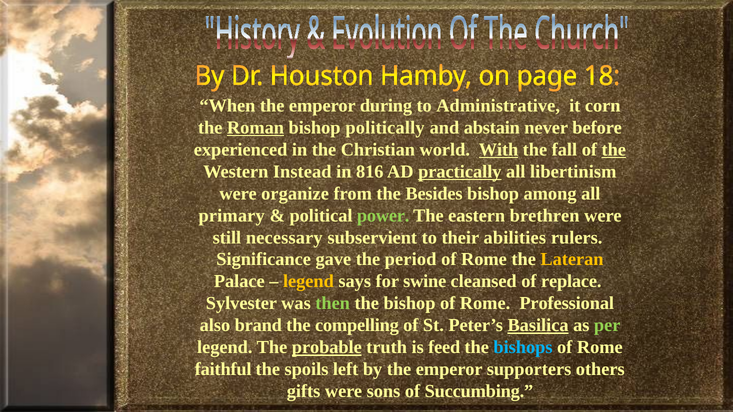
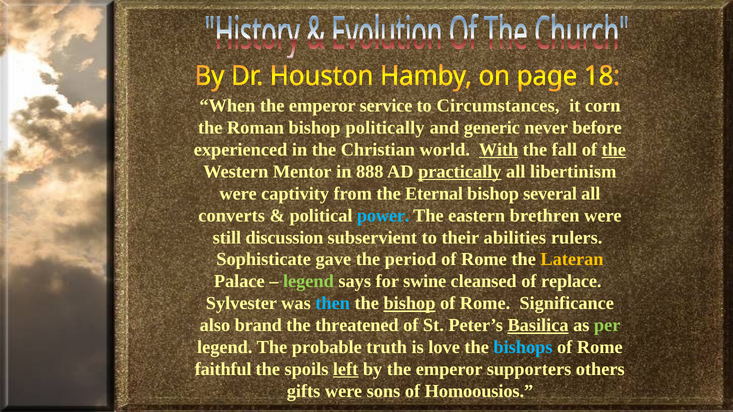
during: during -> service
Administrative: Administrative -> Circumstances
Roman underline: present -> none
abstain: abstain -> generic
Instead: Instead -> Mentor
816: 816 -> 888
organize: organize -> captivity
Besides: Besides -> Eternal
among: among -> several
primary: primary -> converts
power colour: light green -> light blue
necessary: necessary -> discussion
Significance: Significance -> Sophisticate
legend at (308, 282) colour: yellow -> light green
then colour: light green -> light blue
bishop at (409, 304) underline: none -> present
Professional: Professional -> Significance
compelling: compelling -> threatened
probable underline: present -> none
feed: feed -> love
left underline: none -> present
Succumbing: Succumbing -> Homoousios
